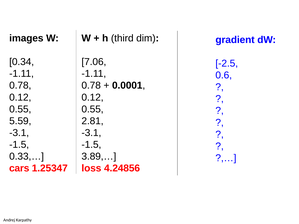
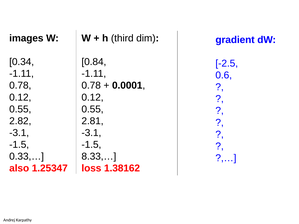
7.06: 7.06 -> 0.84
5.59: 5.59 -> 2.82
3.89,…: 3.89,… -> 8.33,…
cars: cars -> also
4.24856: 4.24856 -> 1.38162
